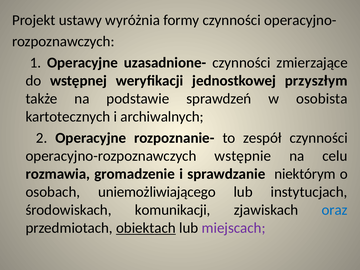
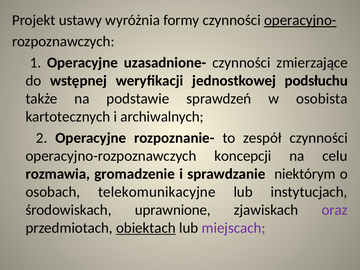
operacyjno- underline: none -> present
przyszłym: przyszłym -> podsłuchu
wstępnie: wstępnie -> koncepcji
uniemożliwiającego: uniemożliwiającego -> telekomunikacyjne
komunikacji: komunikacji -> uprawnione
oraz colour: blue -> purple
